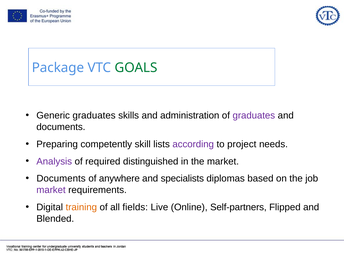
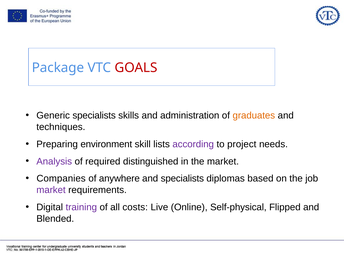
GOALS colour: green -> red
Generic graduates: graduates -> specialists
graduates at (254, 115) colour: purple -> orange
documents at (61, 127): documents -> techniques
competently: competently -> environment
Documents at (61, 179): Documents -> Companies
training colour: orange -> purple
fields: fields -> costs
Self-partners: Self-partners -> Self-physical
